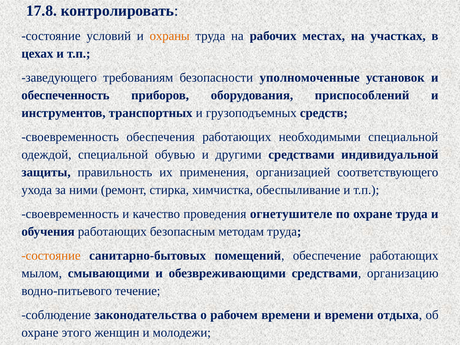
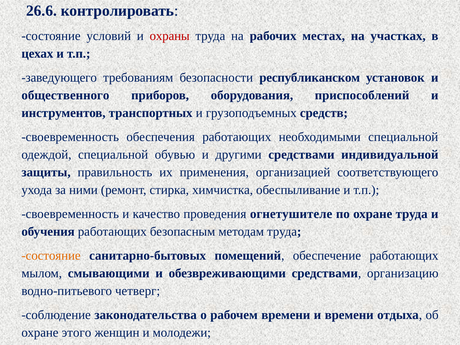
17.8: 17.8 -> 26.6
охраны colour: orange -> red
уполномоченные: уполномоченные -> республиканском
обеспеченность: обеспеченность -> общественного
течение: течение -> четверг
